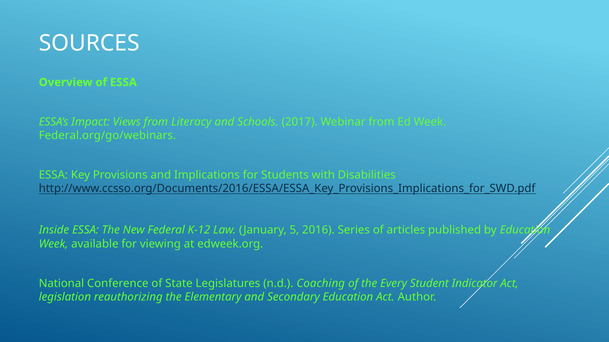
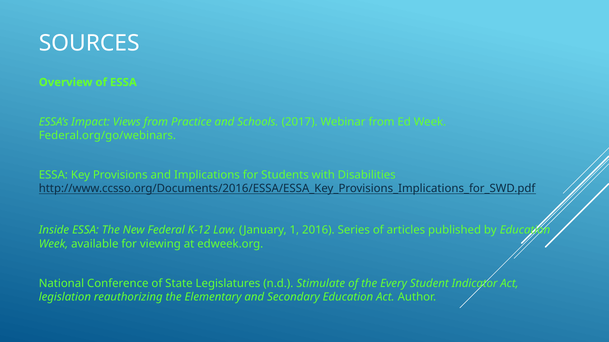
Literacy: Literacy -> Practice
5: 5 -> 1
Coaching: Coaching -> Stimulate
